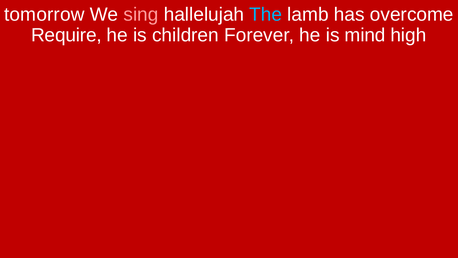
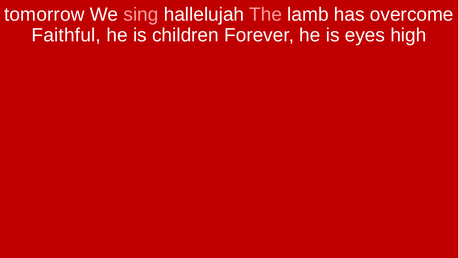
The colour: light blue -> pink
Require: Require -> Faithful
mind: mind -> eyes
